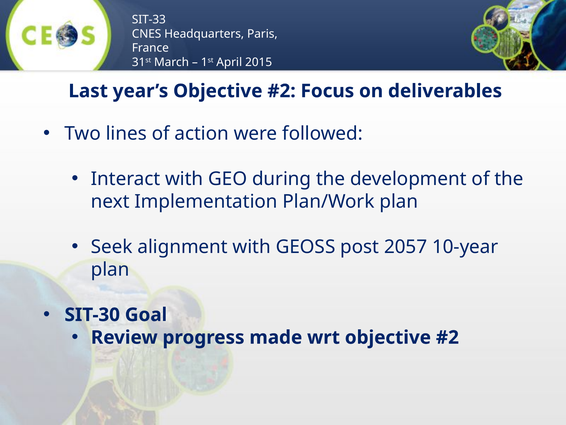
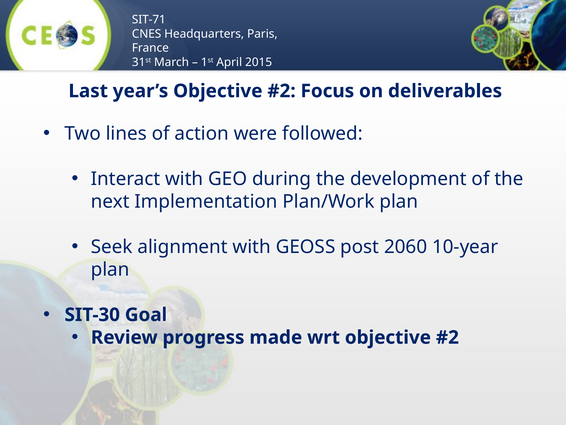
SIT-33: SIT-33 -> SIT-71
2057: 2057 -> 2060
